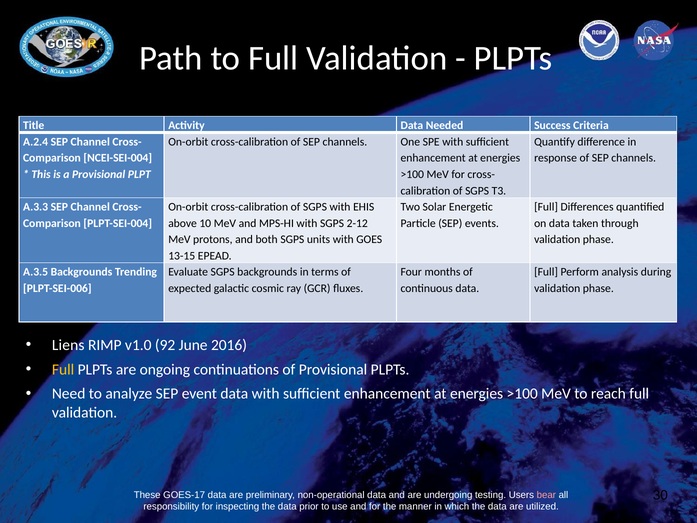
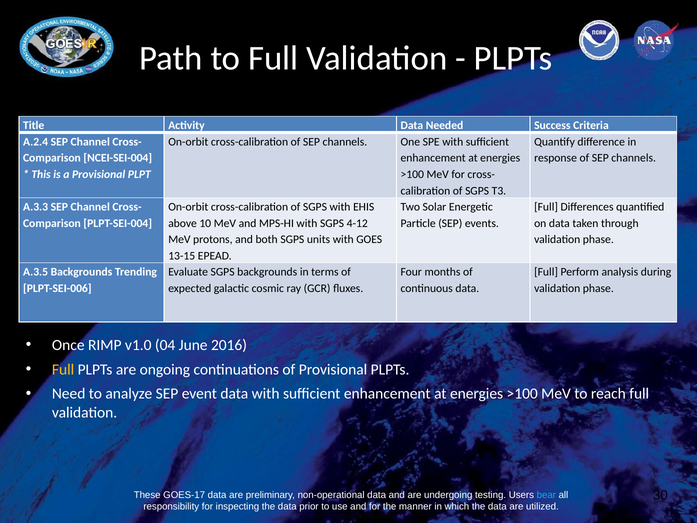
2-12: 2-12 -> 4-12
Liens: Liens -> Once
92: 92 -> 04
bear colour: pink -> light blue
